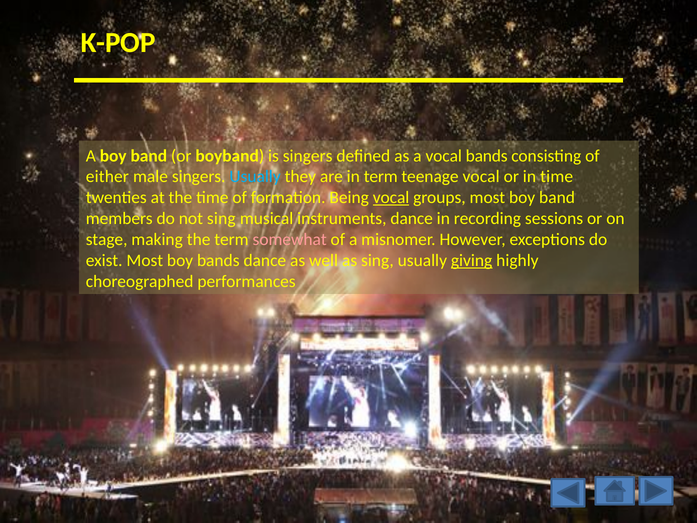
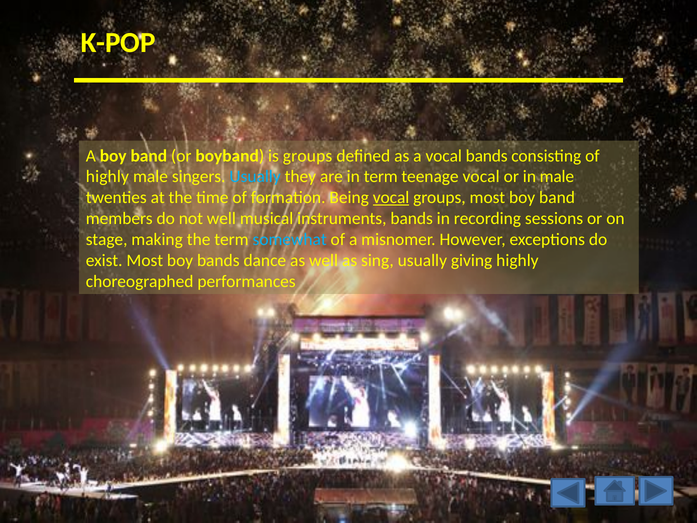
is singers: singers -> groups
either at (107, 177): either -> highly
in time: time -> male
not sing: sing -> well
instruments dance: dance -> bands
somewhat colour: pink -> light blue
giving underline: present -> none
